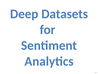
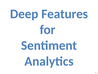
Datasets: Datasets -> Features
